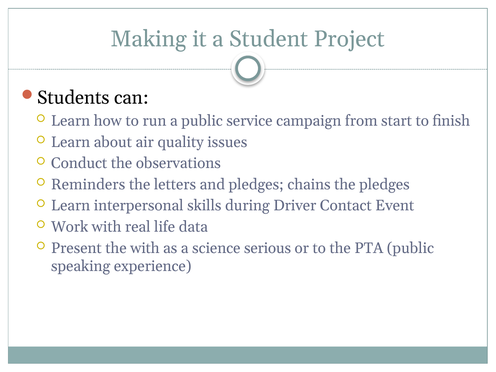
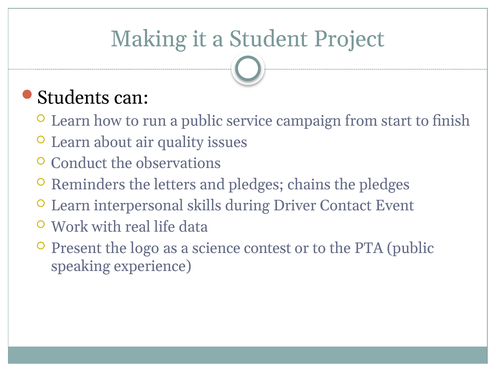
the with: with -> logo
serious: serious -> contest
